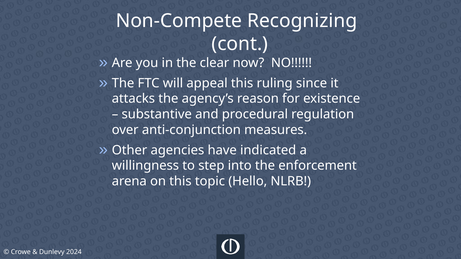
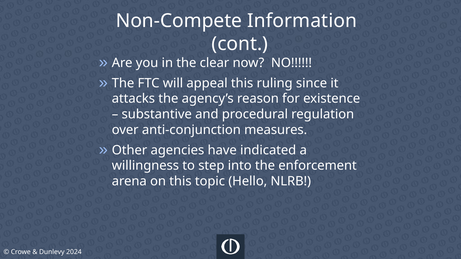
Recognizing: Recognizing -> Information
